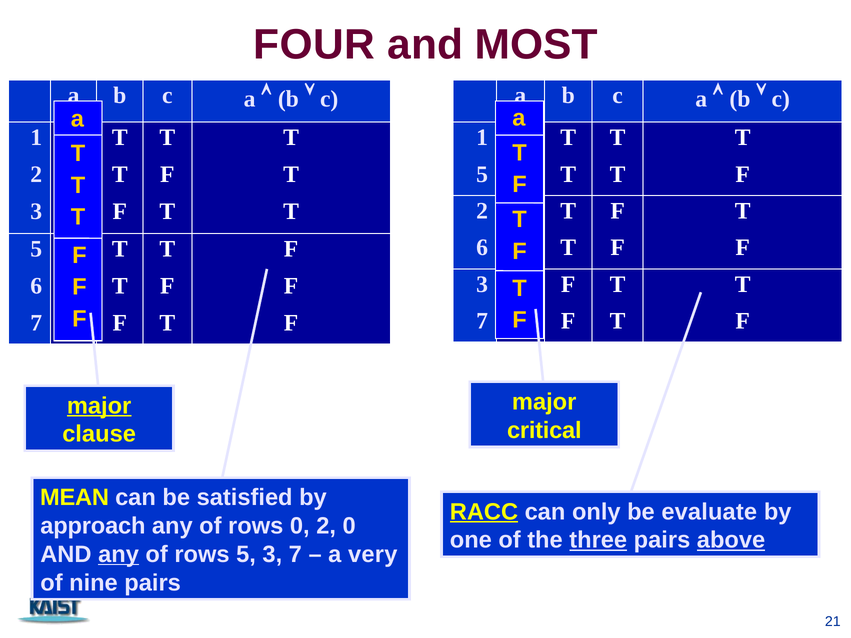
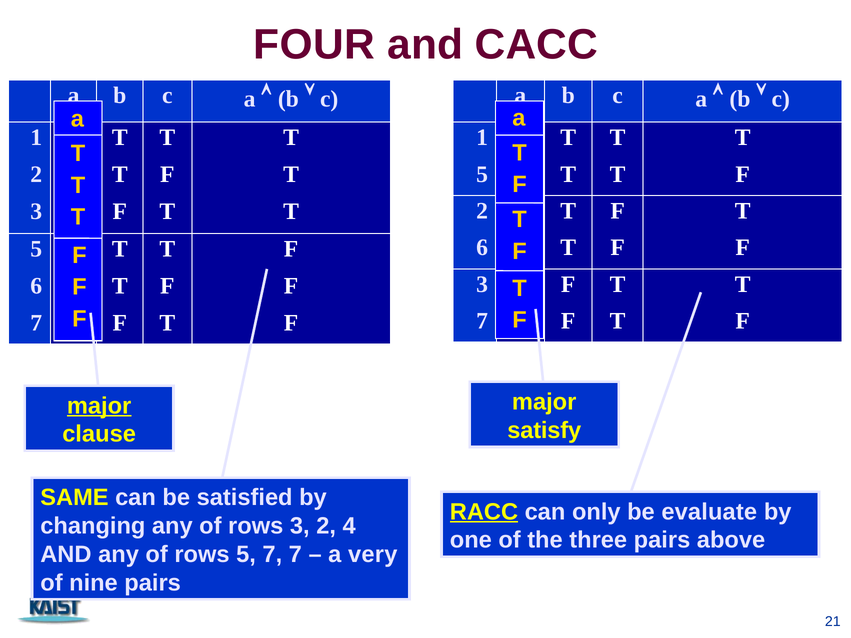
MOST: MOST -> CACC
critical: critical -> satisfy
MEAN: MEAN -> SAME
approach: approach -> changing
rows 0: 0 -> 3
2 0: 0 -> 4
three underline: present -> none
above underline: present -> none
any at (119, 555) underline: present -> none
5 3: 3 -> 7
